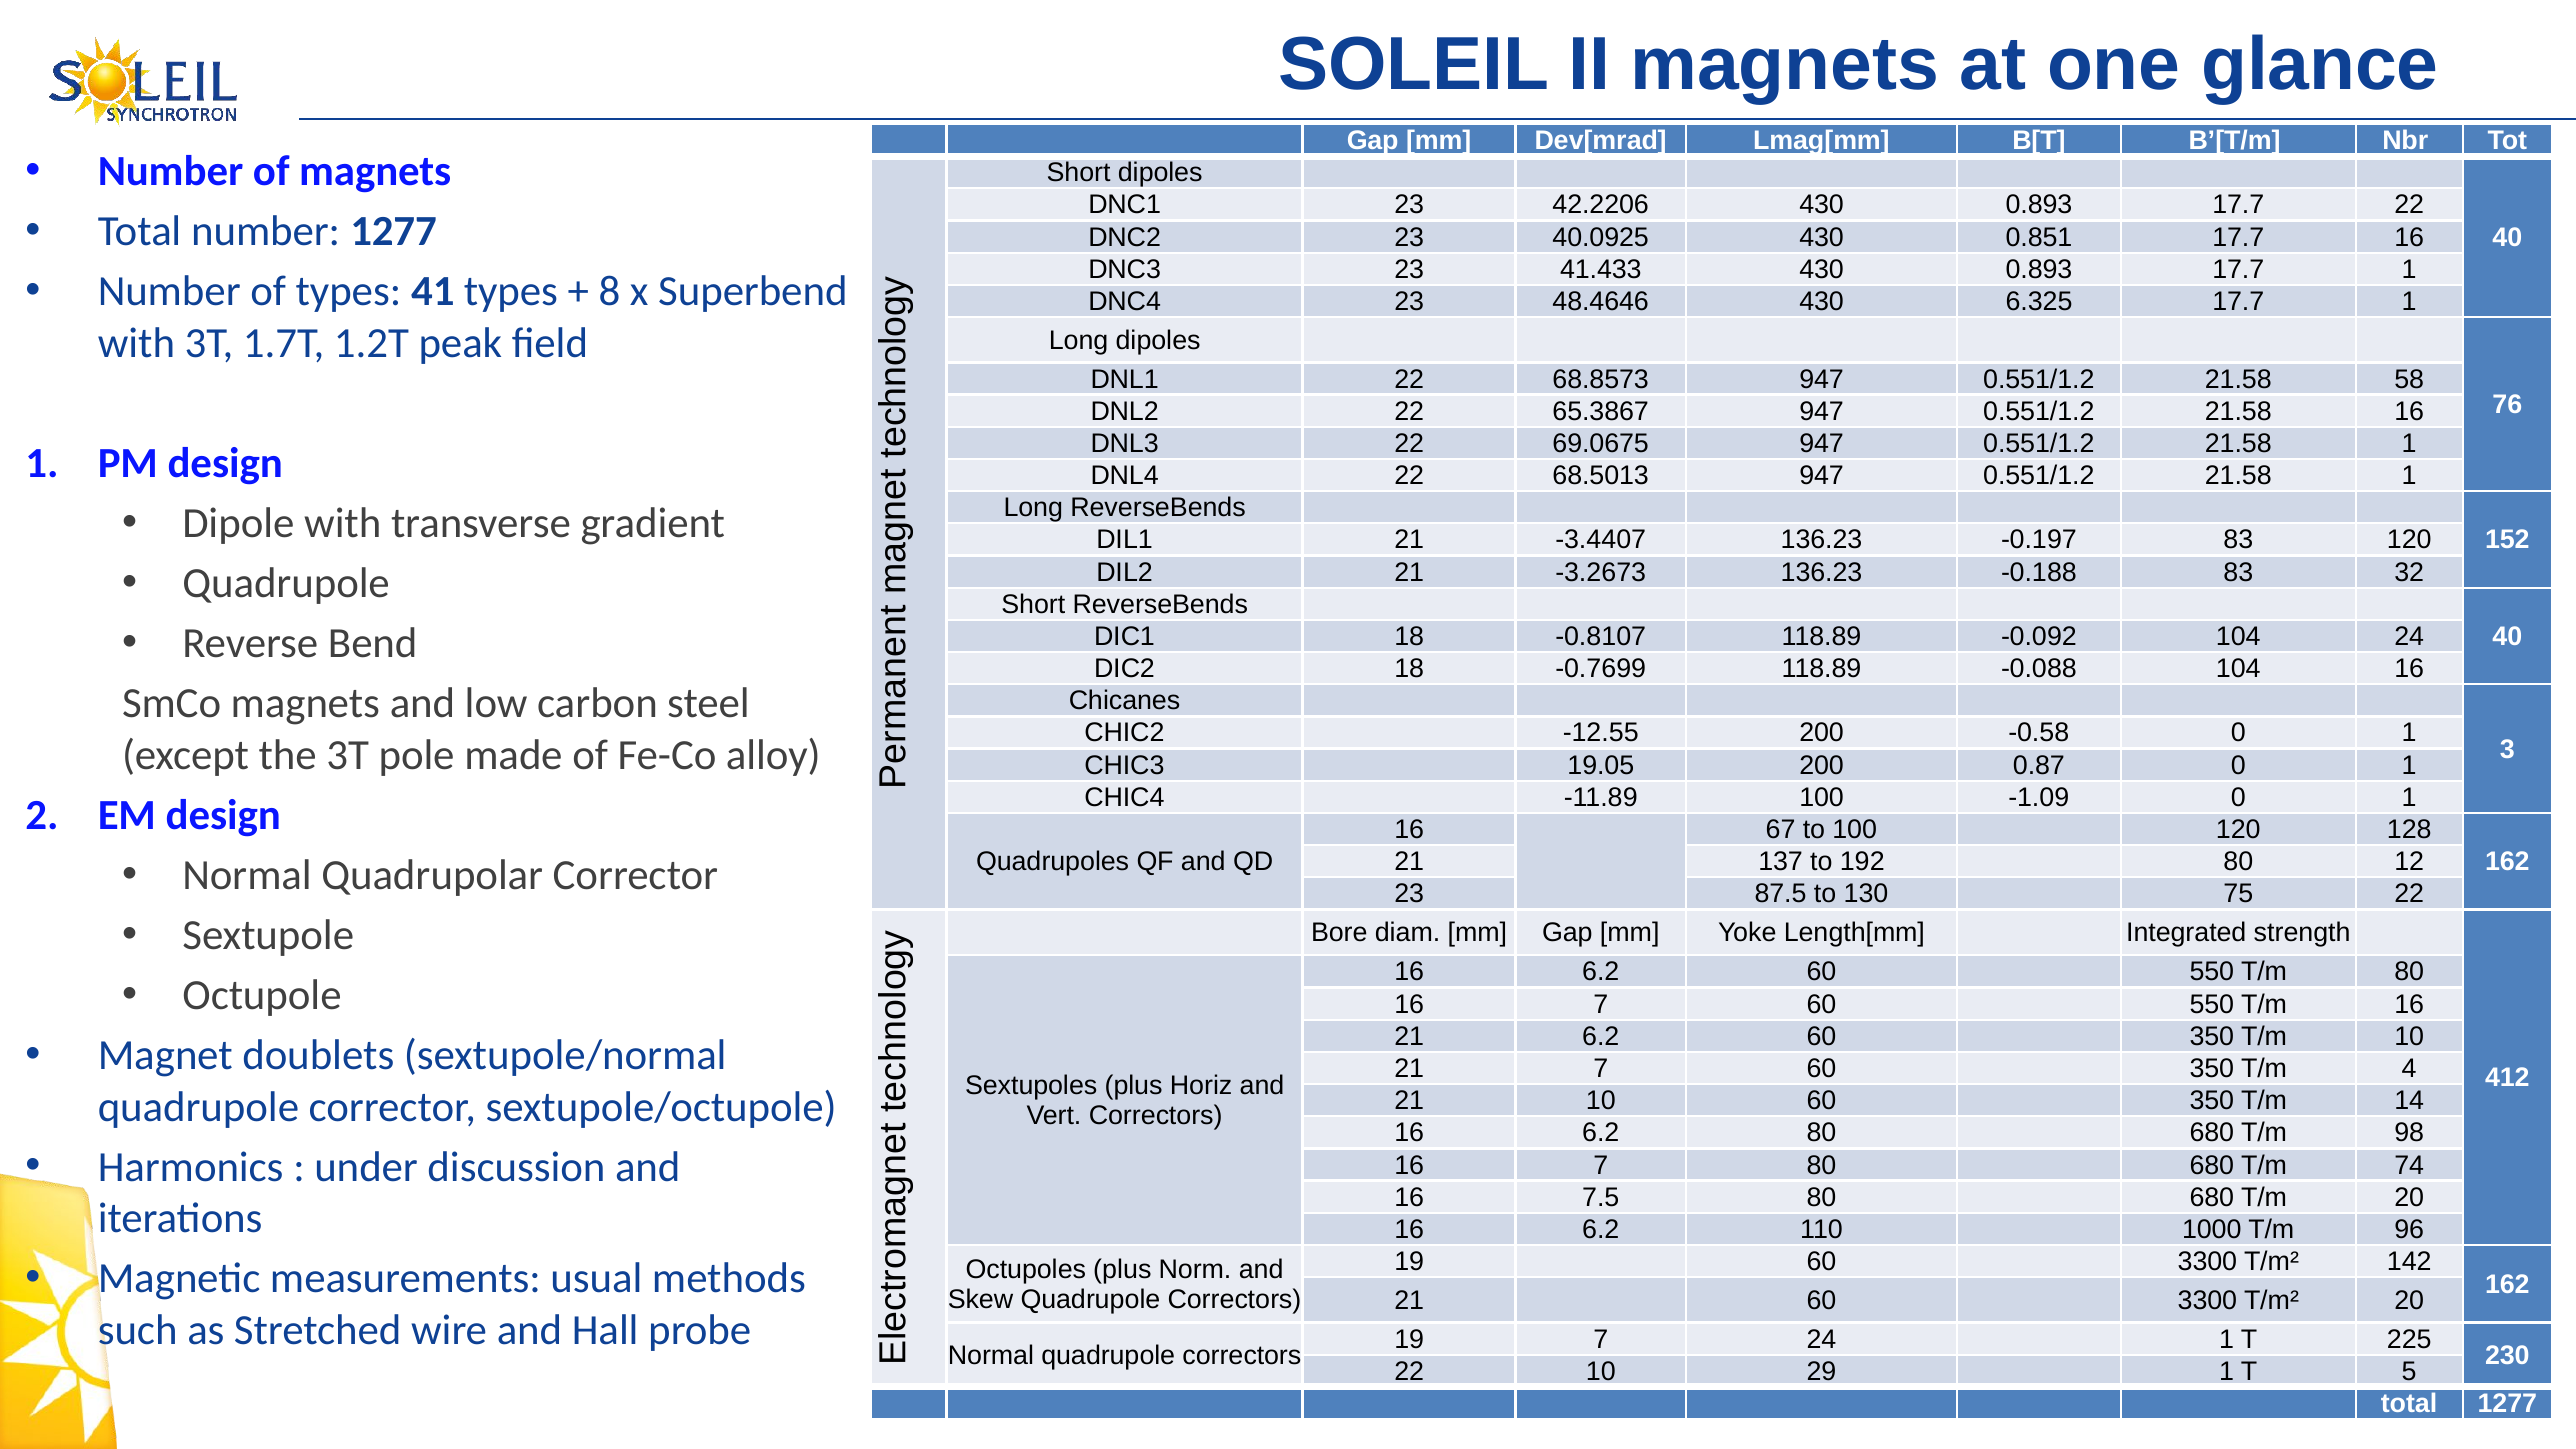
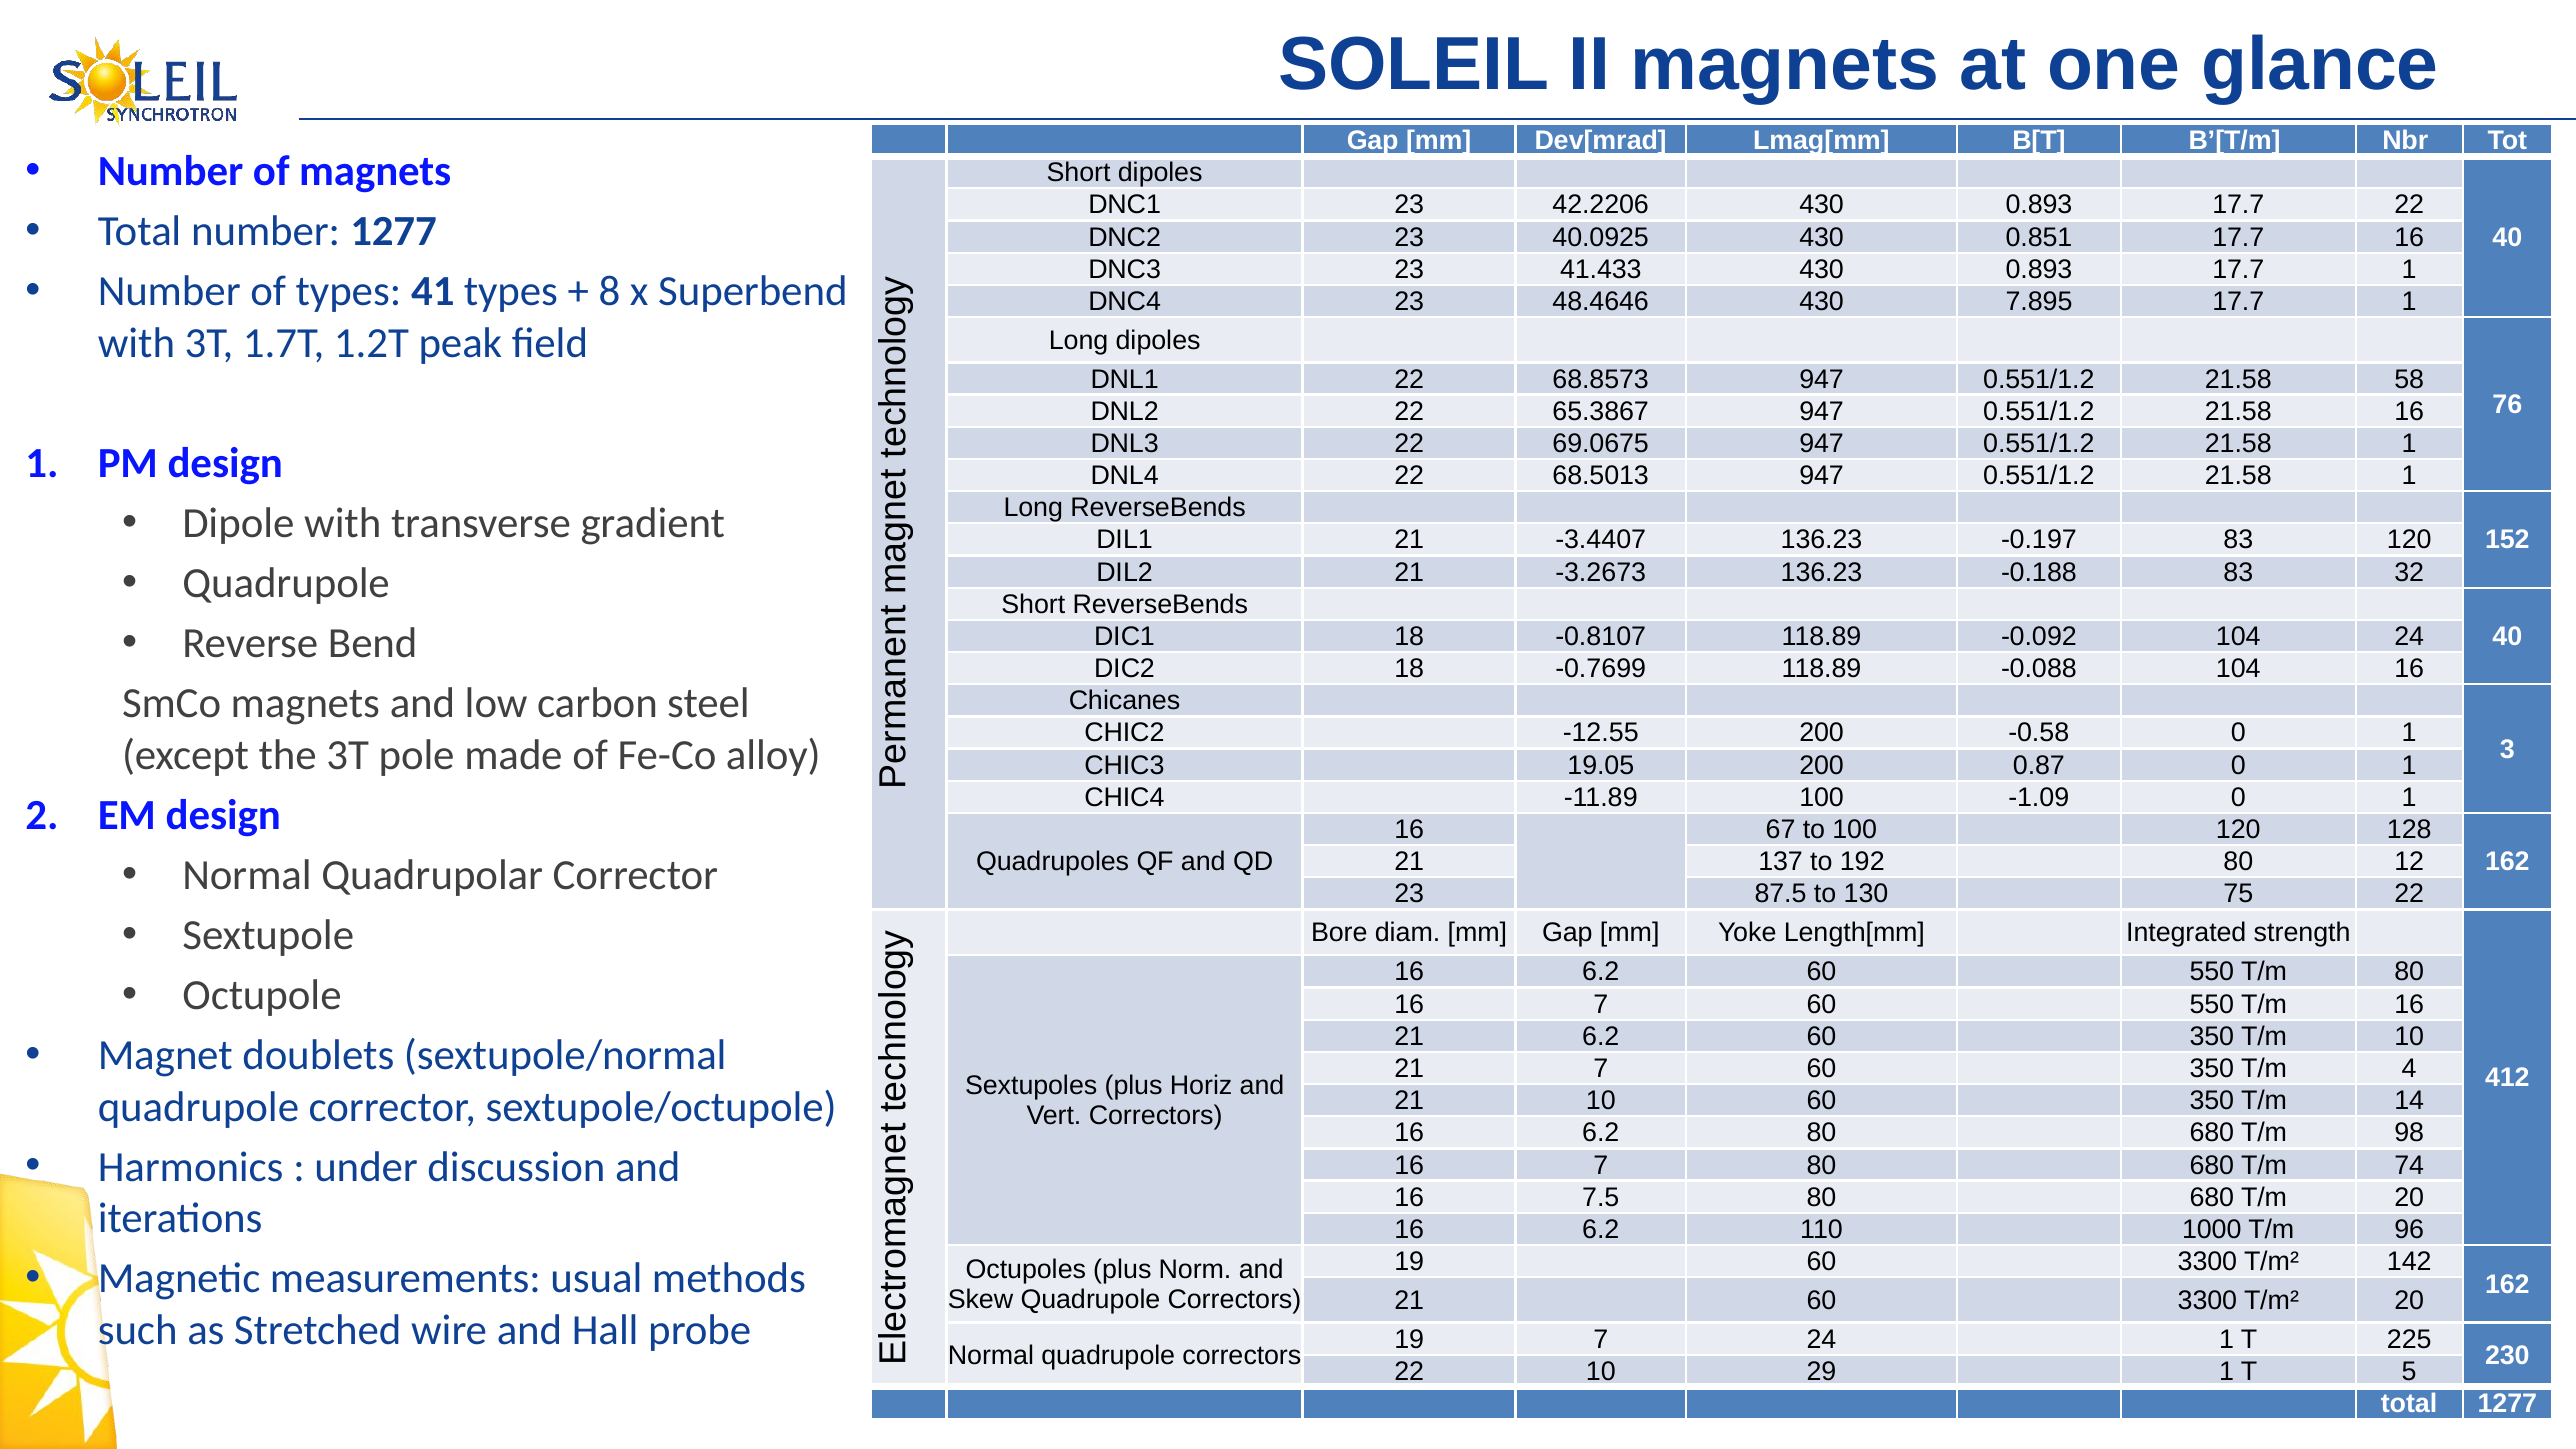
6.325: 6.325 -> 7.895
